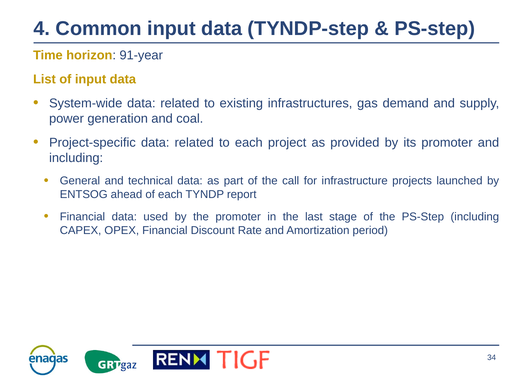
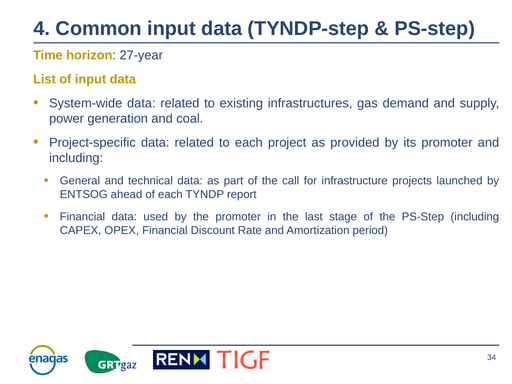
91-year: 91-year -> 27-year
